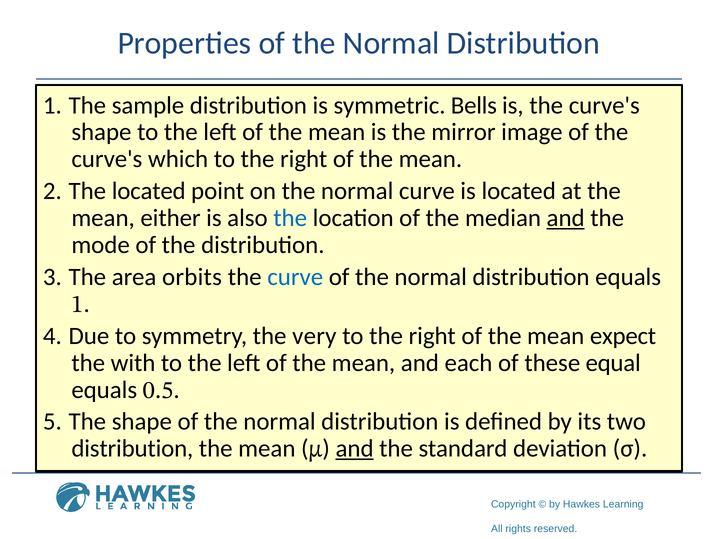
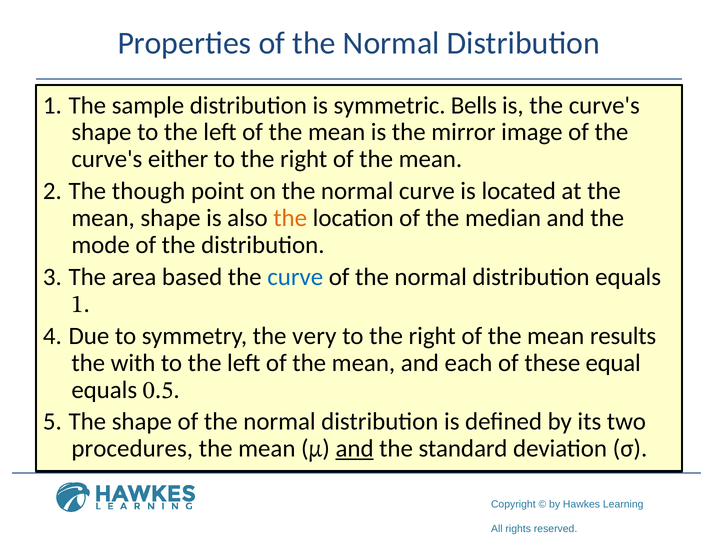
which: which -> either
The located: located -> though
mean either: either -> shape
the at (290, 218) colour: blue -> orange
and at (566, 218) underline: present -> none
orbits: orbits -> based
expect: expect -> results
distribution at (132, 448): distribution -> procedures
